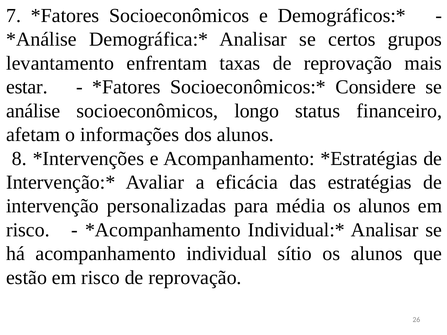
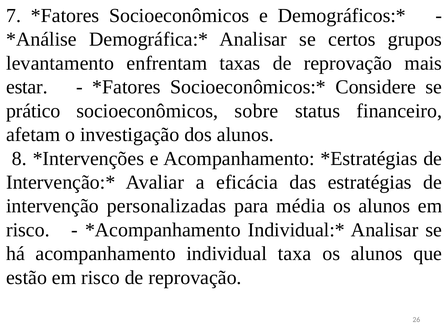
análise: análise -> prático
longo: longo -> sobre
informações: informações -> investigação
sítio: sítio -> taxa
